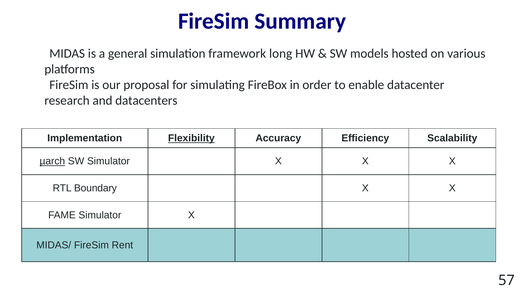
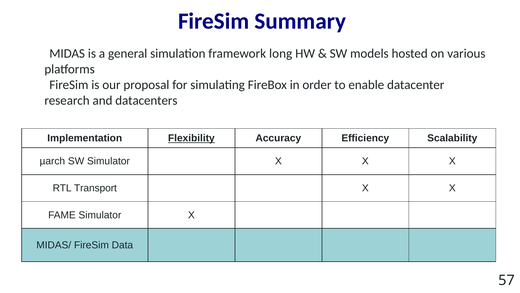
µarch underline: present -> none
Boundary: Boundary -> Transport
Rent: Rent -> Data
